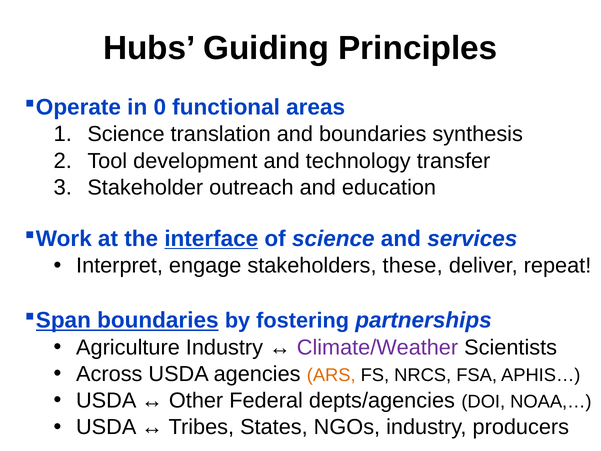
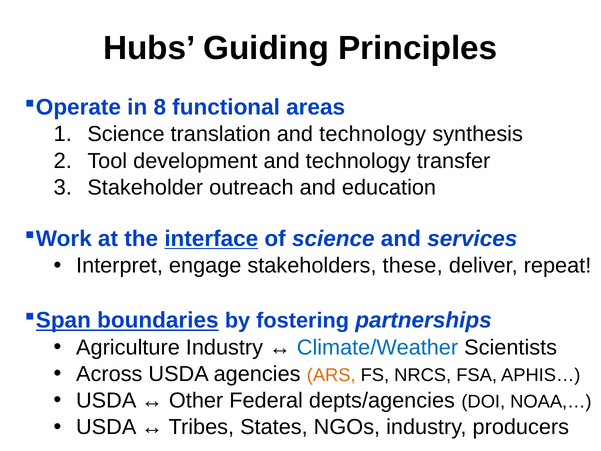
0: 0 -> 8
translation and boundaries: boundaries -> technology
Climate/Weather colour: purple -> blue
